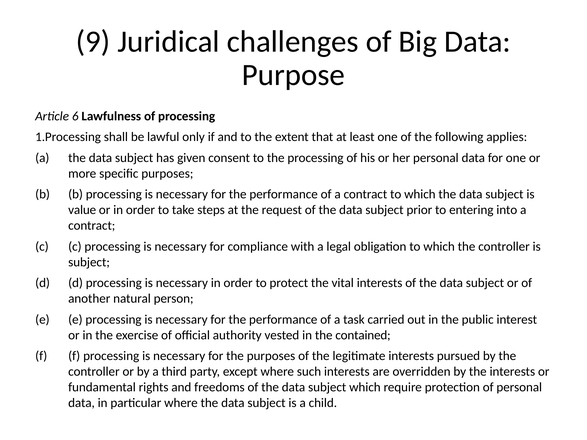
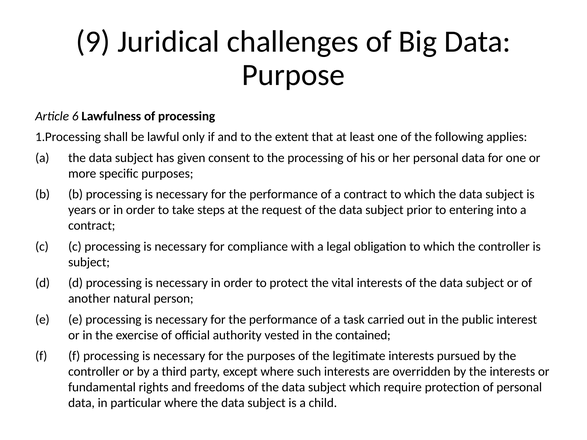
value: value -> years
